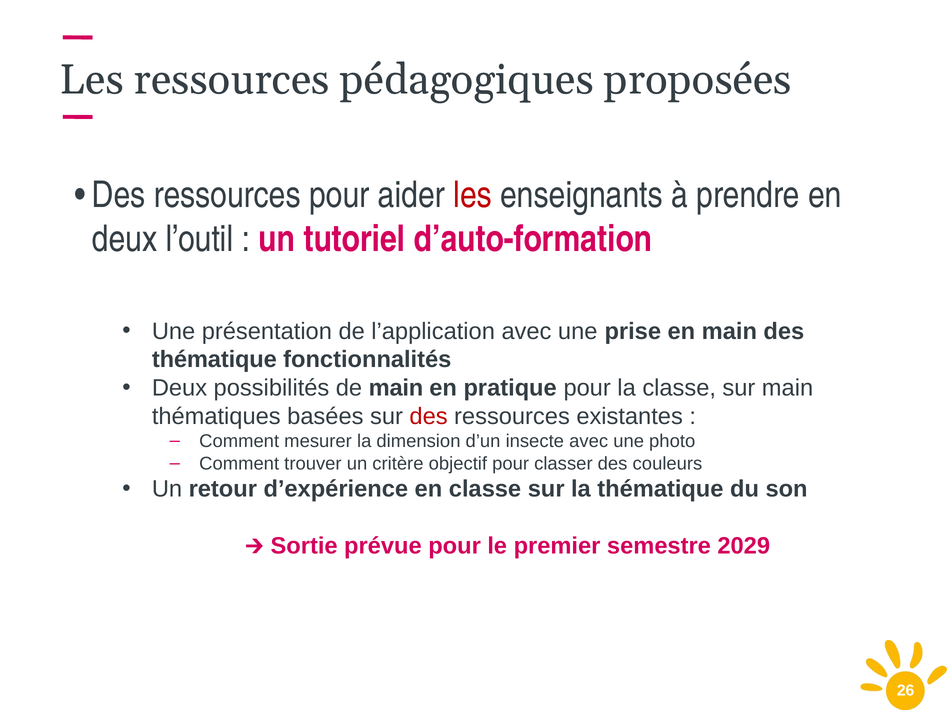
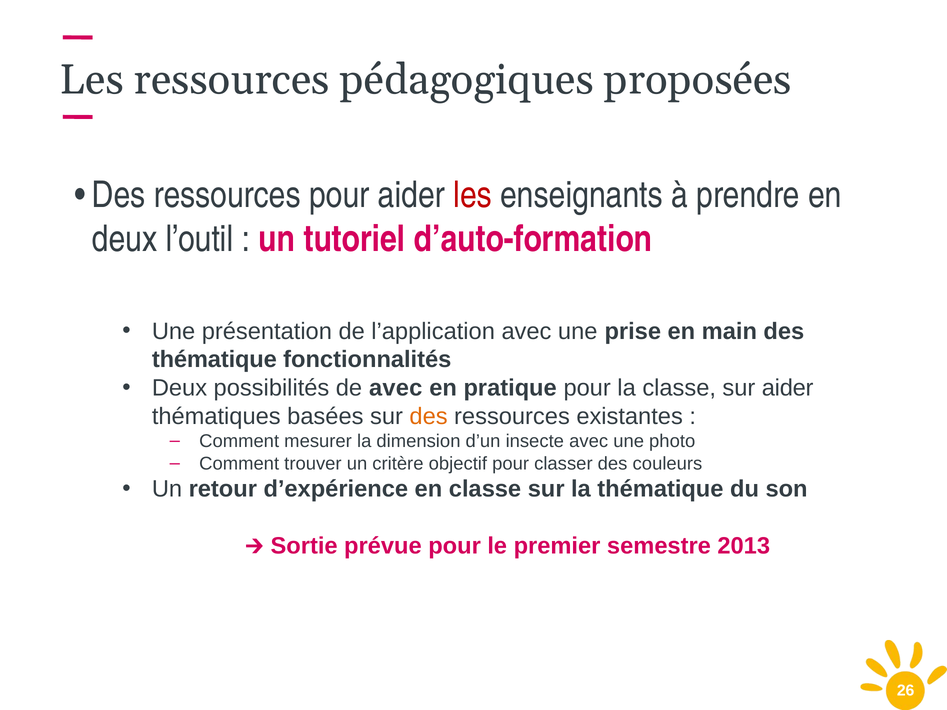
de main: main -> avec
sur main: main -> aider
des at (429, 417) colour: red -> orange
2029: 2029 -> 2013
